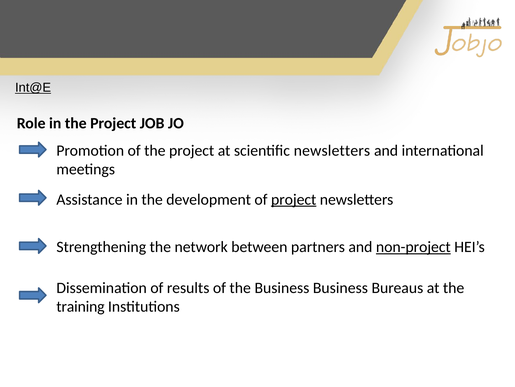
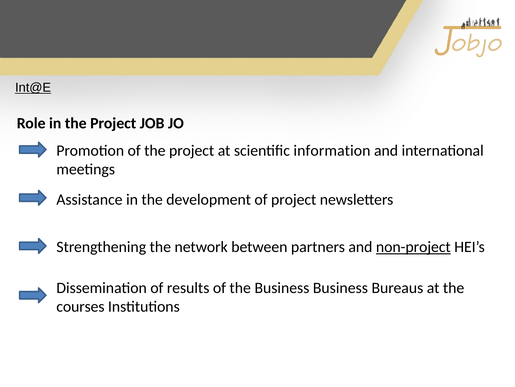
scientific newsletters: newsletters -> information
project at (294, 199) underline: present -> none
training: training -> courses
